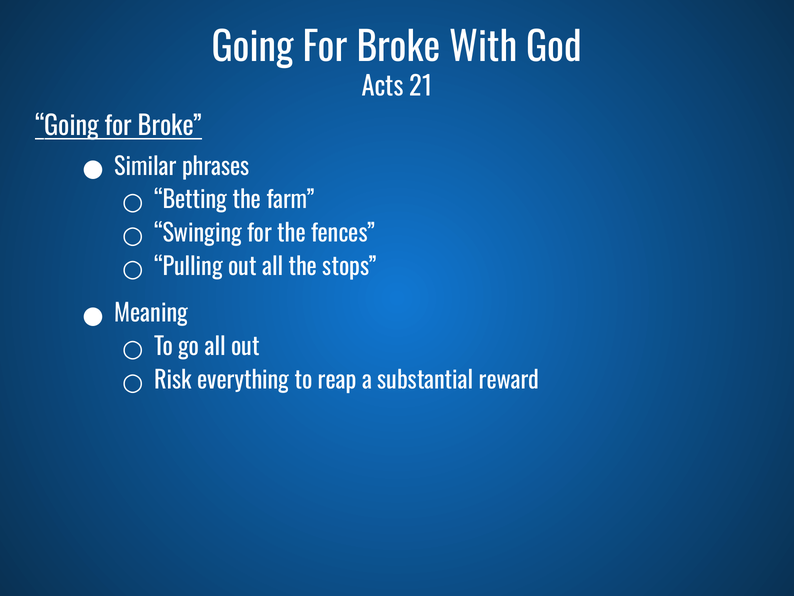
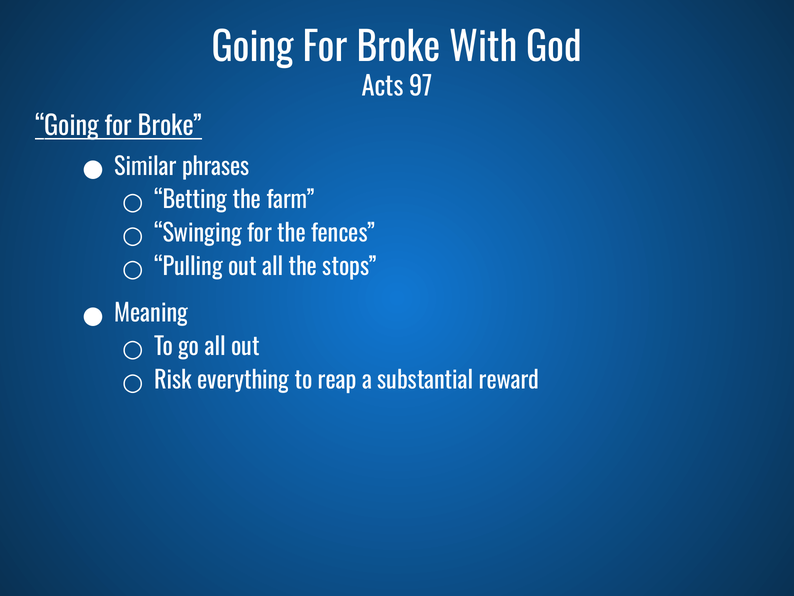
21: 21 -> 97
